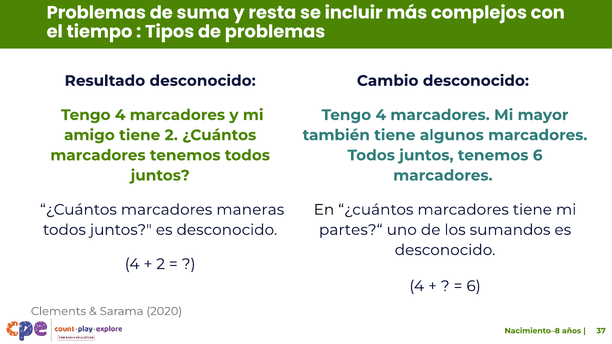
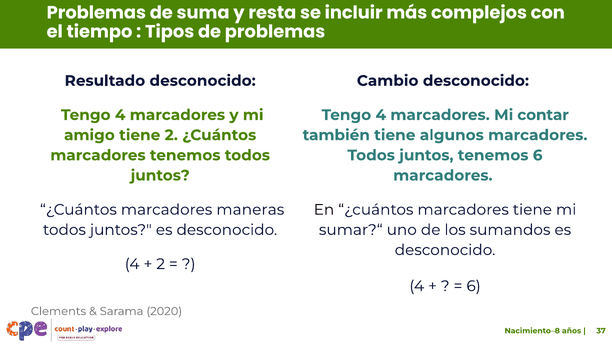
mayor: mayor -> contar
partes?“: partes?“ -> sumar?“
